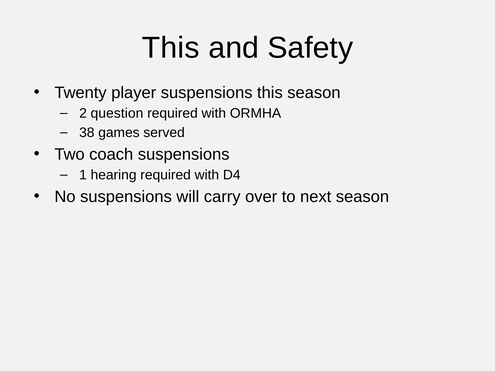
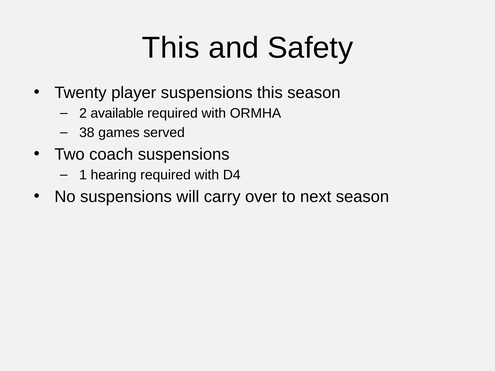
question: question -> available
